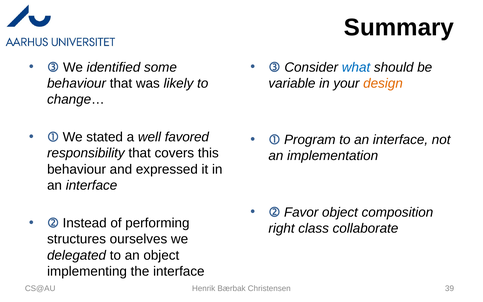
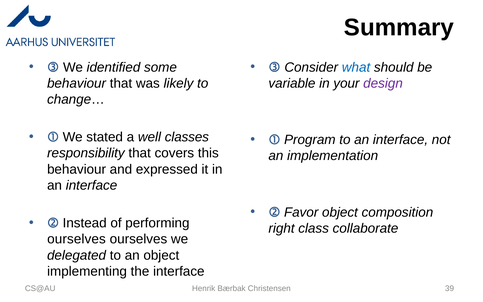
design colour: orange -> purple
favored: favored -> classes
structures at (77, 239): structures -> ourselves
